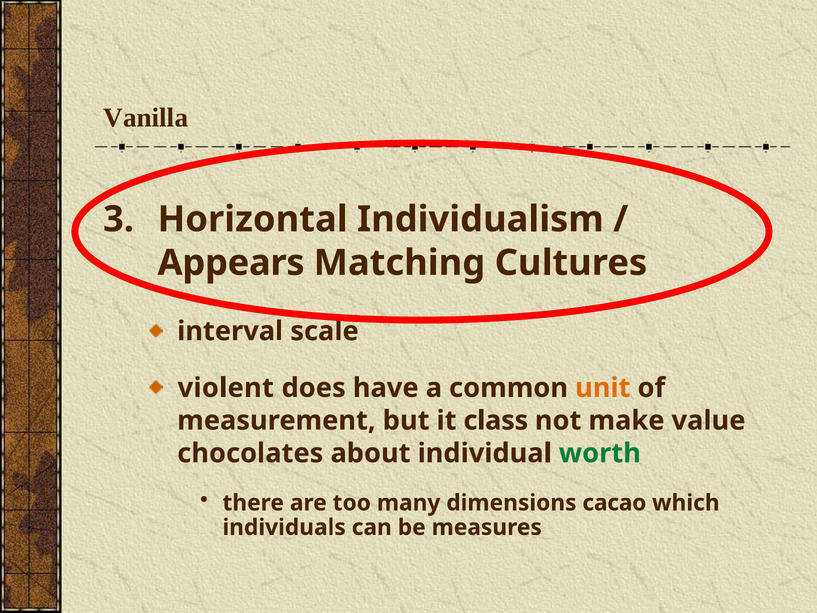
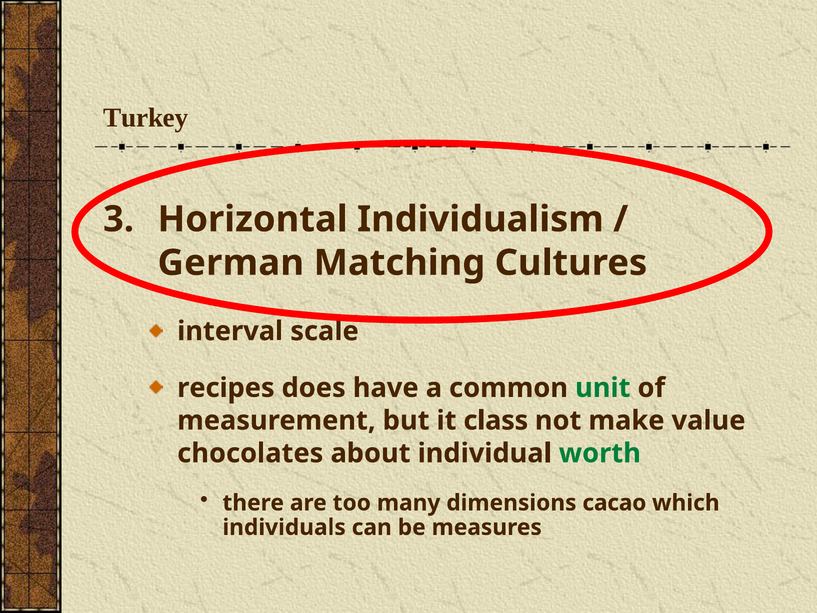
Vanilla: Vanilla -> Turkey
Appears: Appears -> German
violent: violent -> recipes
unit colour: orange -> green
